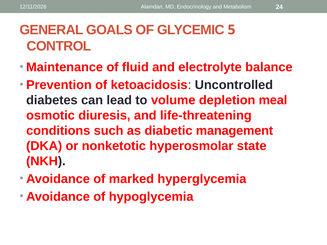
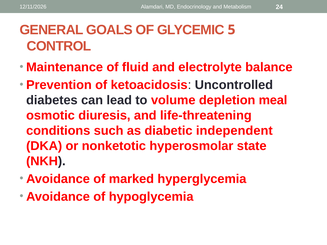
management: management -> independent
